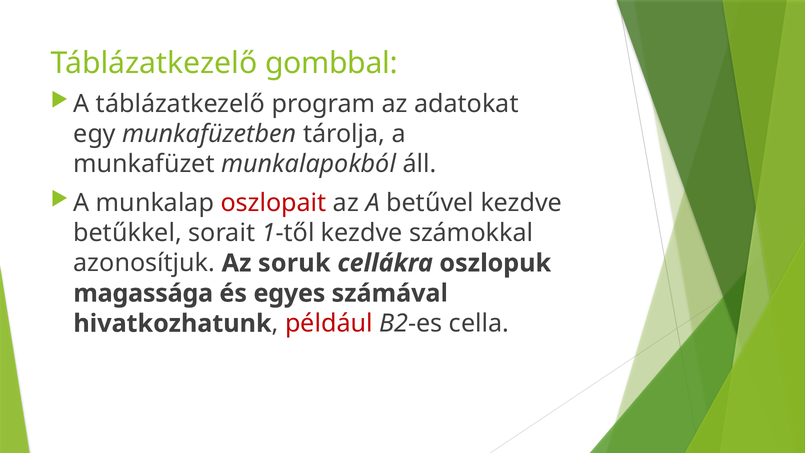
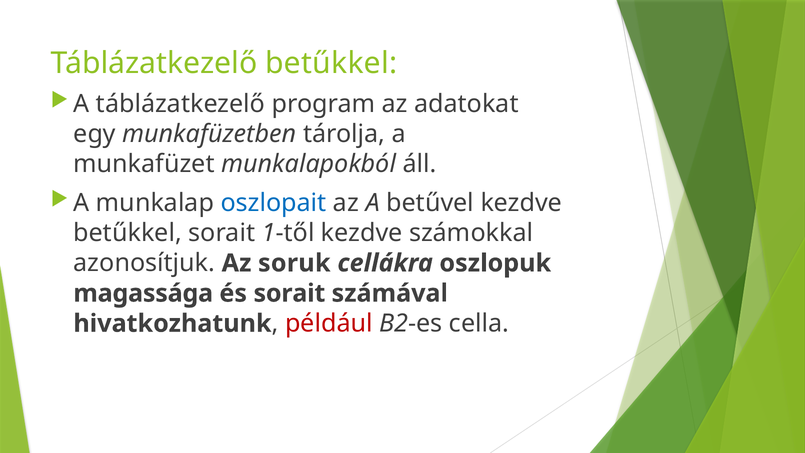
Táblázatkezelő gombbal: gombbal -> betűkkel
oszlopait colour: red -> blue
és egyes: egyes -> sorait
